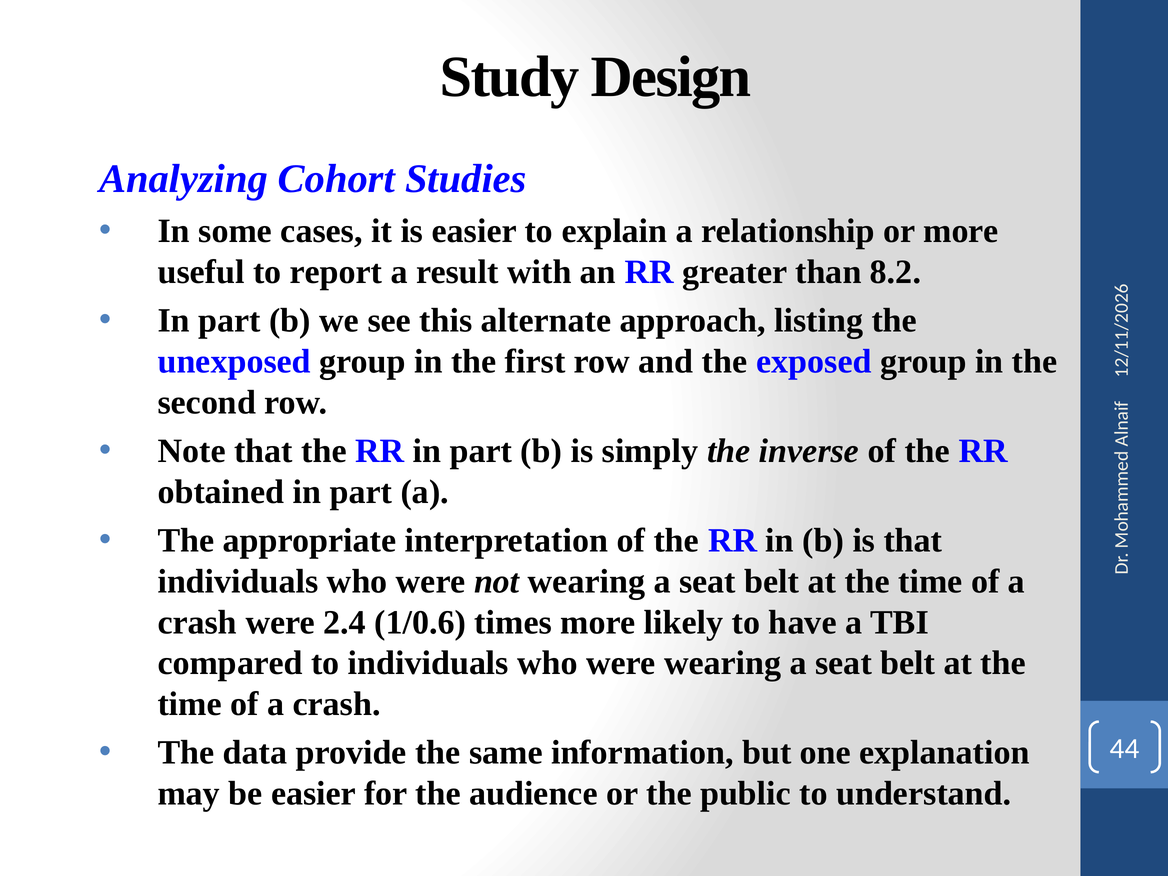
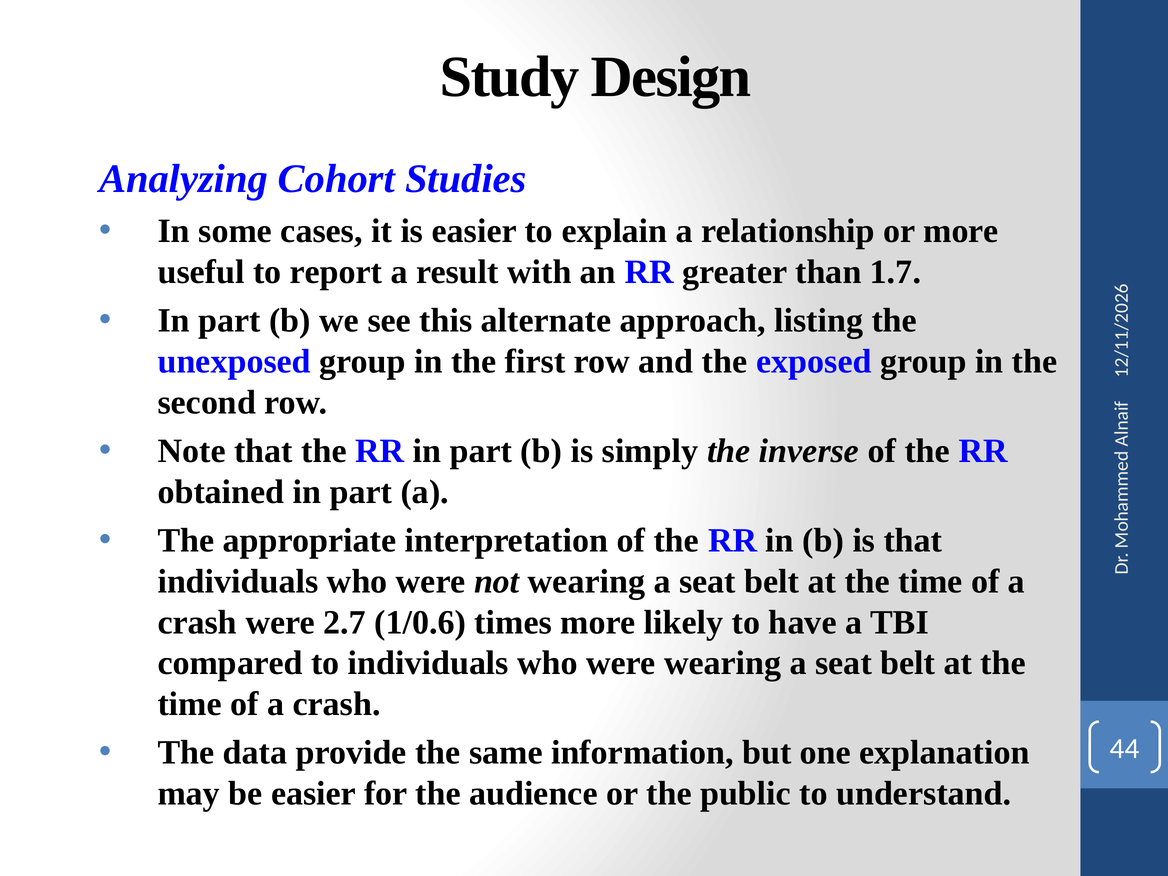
8.2: 8.2 -> 1.7
2.4: 2.4 -> 2.7
